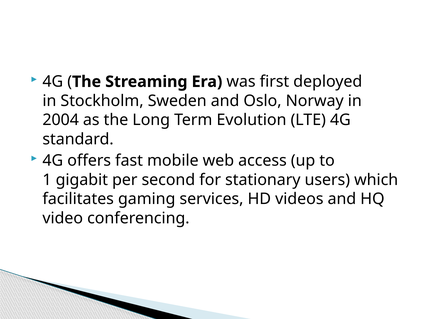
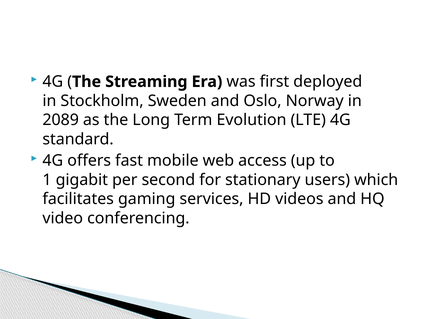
2004: 2004 -> 2089
